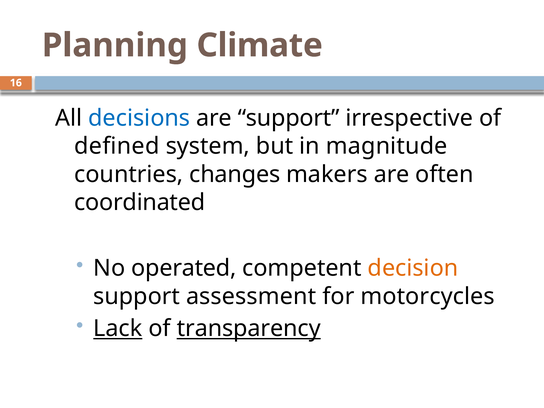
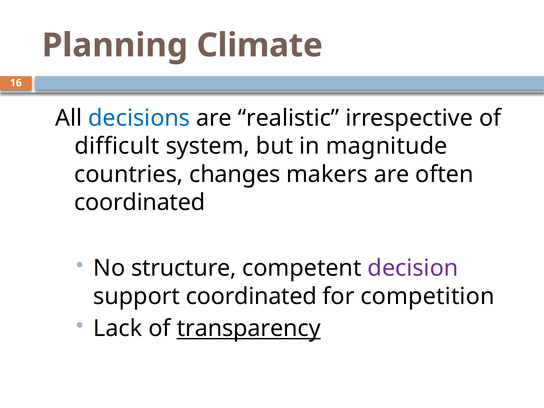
are support: support -> realistic
defined: defined -> difficult
operated: operated -> structure
decision colour: orange -> purple
support assessment: assessment -> coordinated
motorcycles: motorcycles -> competition
Lack underline: present -> none
